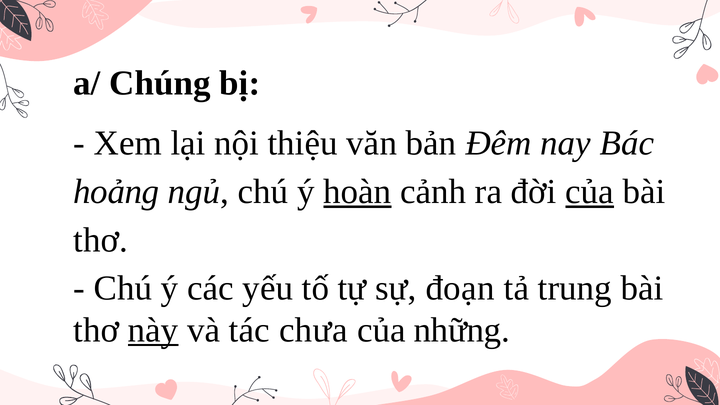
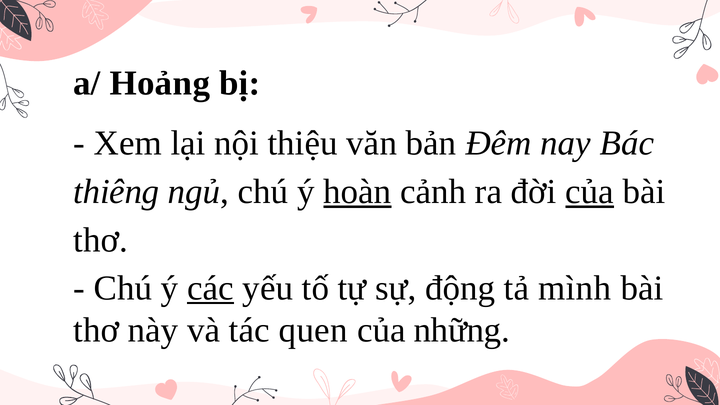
Chúng: Chúng -> Hoảng
hoảng: hoảng -> thiêng
các underline: none -> present
đoạn: đoạn -> động
trung: trung -> mình
này underline: present -> none
chưa: chưa -> quen
